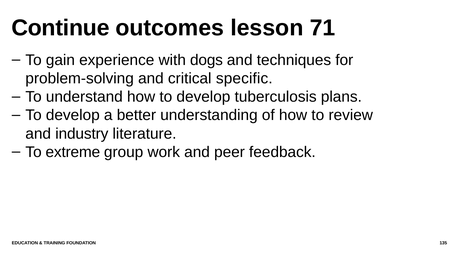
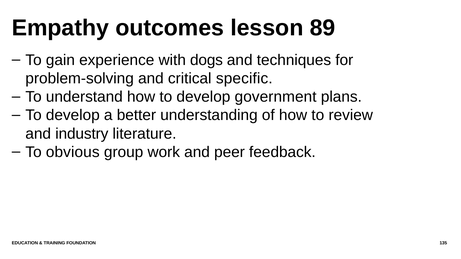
Continue: Continue -> Empathy
71: 71 -> 89
tuberculosis: tuberculosis -> government
extreme: extreme -> obvious
